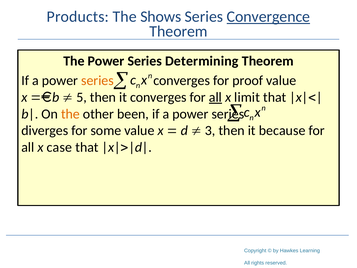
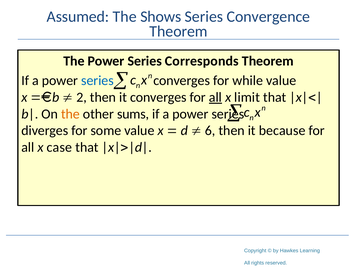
Products: Products -> Assumed
Convergence underline: present -> none
Determining: Determining -> Corresponds
series at (97, 80) colour: orange -> blue
proof: proof -> while
5: 5 -> 2
been: been -> sums
3: 3 -> 6
